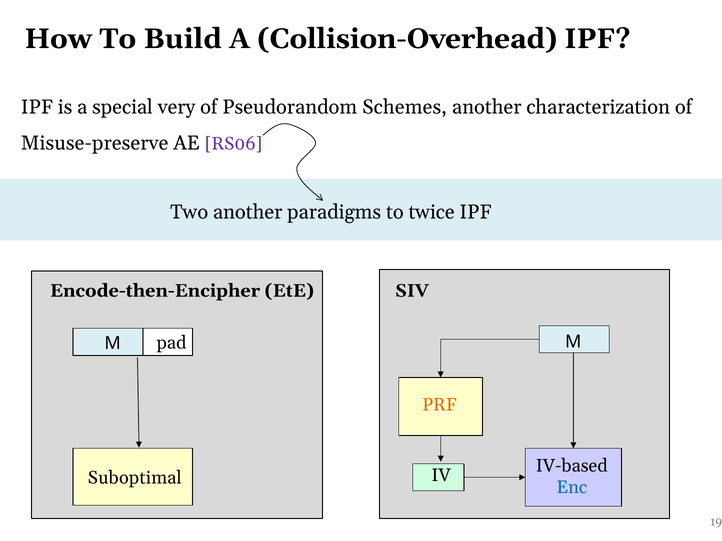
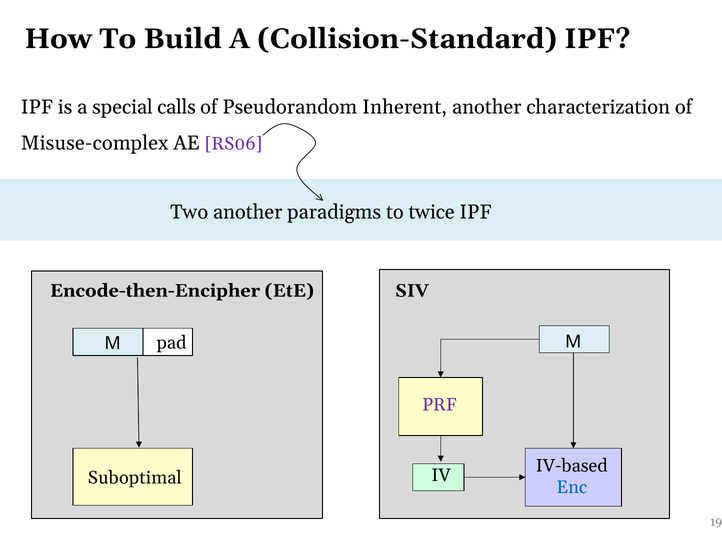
Collision-Overhead: Collision-Overhead -> Collision-Standard
very: very -> calls
Schemes: Schemes -> Inherent
Misuse-preserve: Misuse-preserve -> Misuse-complex
PRF colour: orange -> purple
